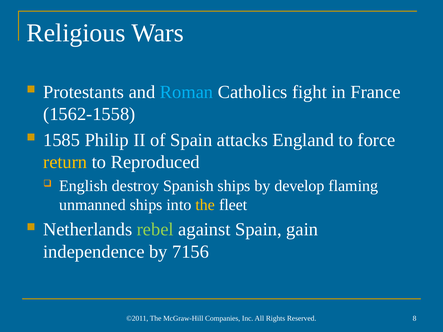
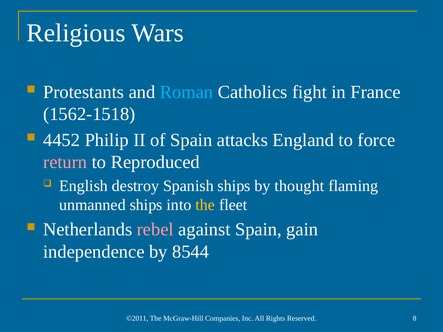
1562-1558: 1562-1558 -> 1562-1518
1585: 1585 -> 4452
return colour: yellow -> pink
develop: develop -> thought
rebel colour: light green -> pink
7156: 7156 -> 8544
